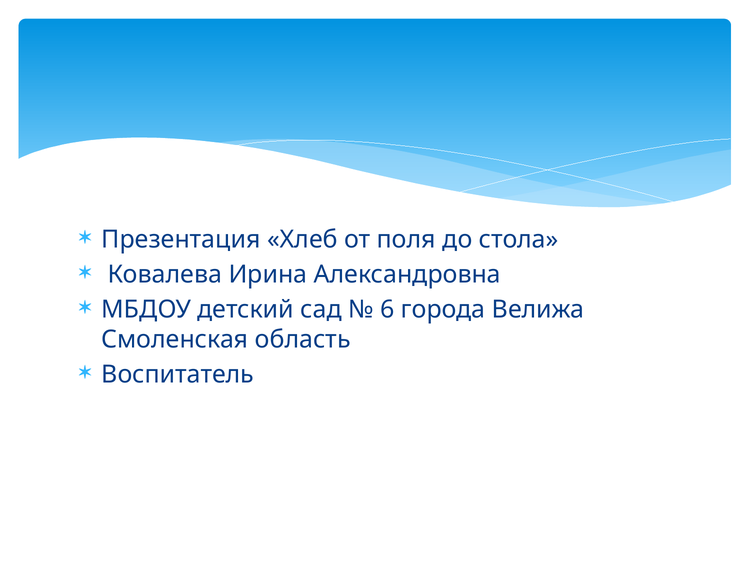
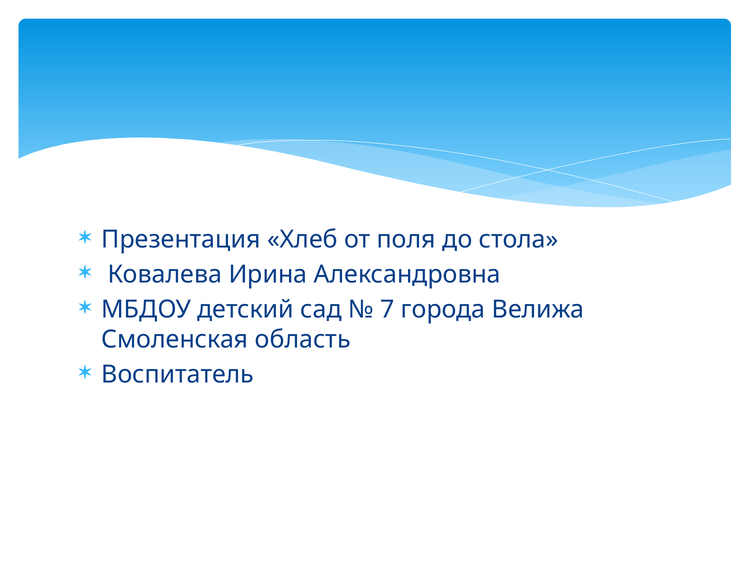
6: 6 -> 7
